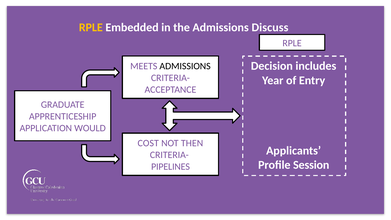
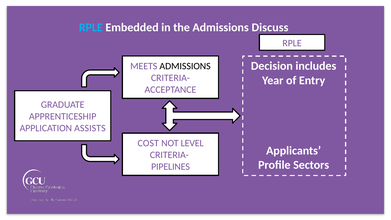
RPLE at (91, 28) colour: yellow -> light blue
WOULD: WOULD -> ASSISTS
THEN: THEN -> LEVEL
Session: Session -> Sectors
